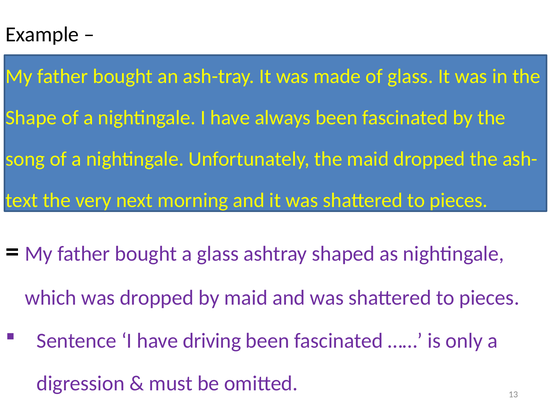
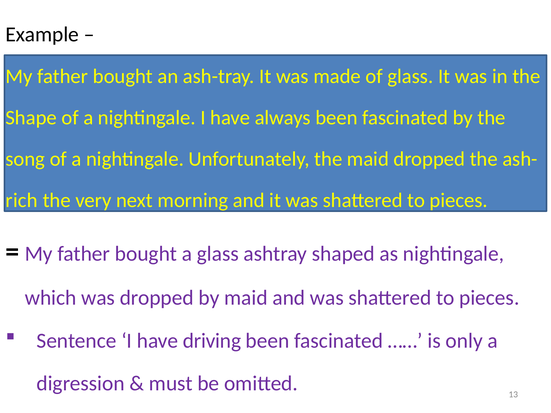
text: text -> rich
